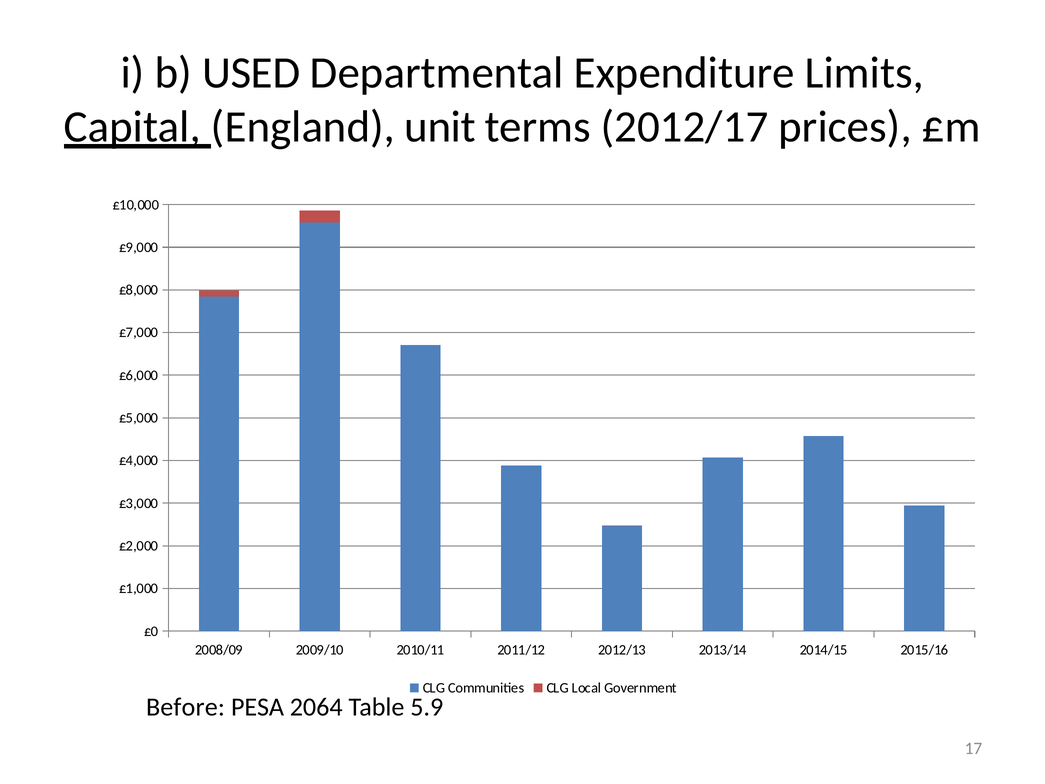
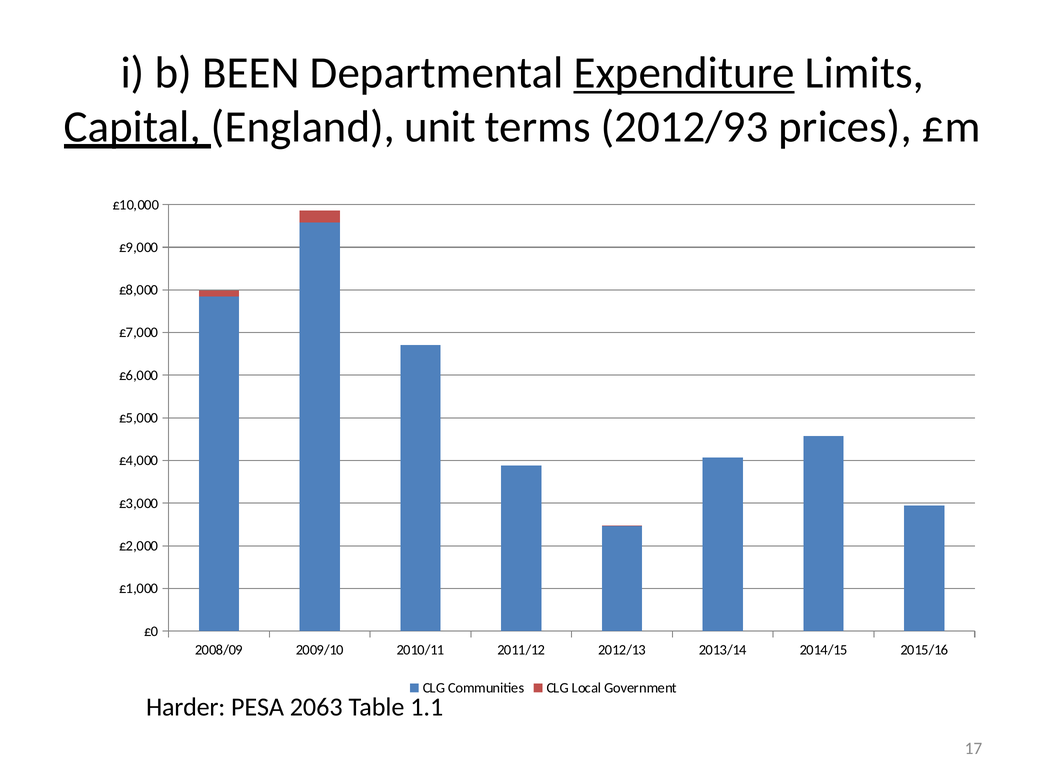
USED: USED -> BEEN
Expenditure underline: none -> present
2012/17: 2012/17 -> 2012/93
Before: Before -> Harder
2064: 2064 -> 2063
5.9: 5.9 -> 1.1
